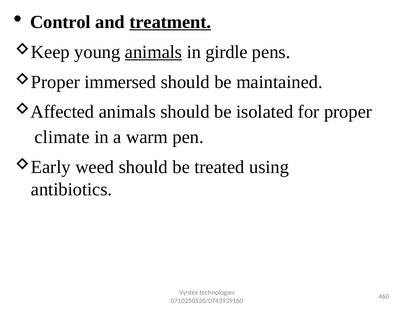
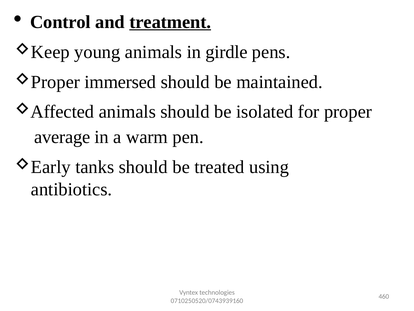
animals at (153, 52) underline: present -> none
climate: climate -> average
weed: weed -> tanks
